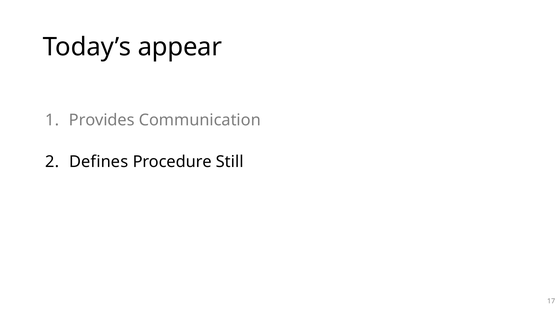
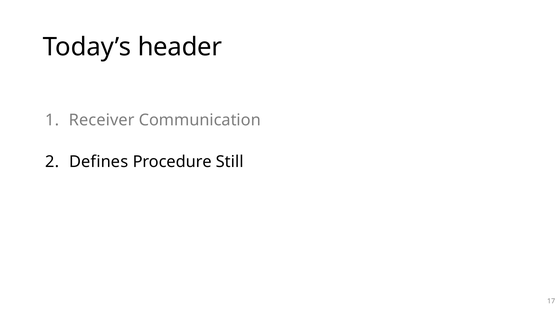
appear: appear -> header
Provides: Provides -> Receiver
